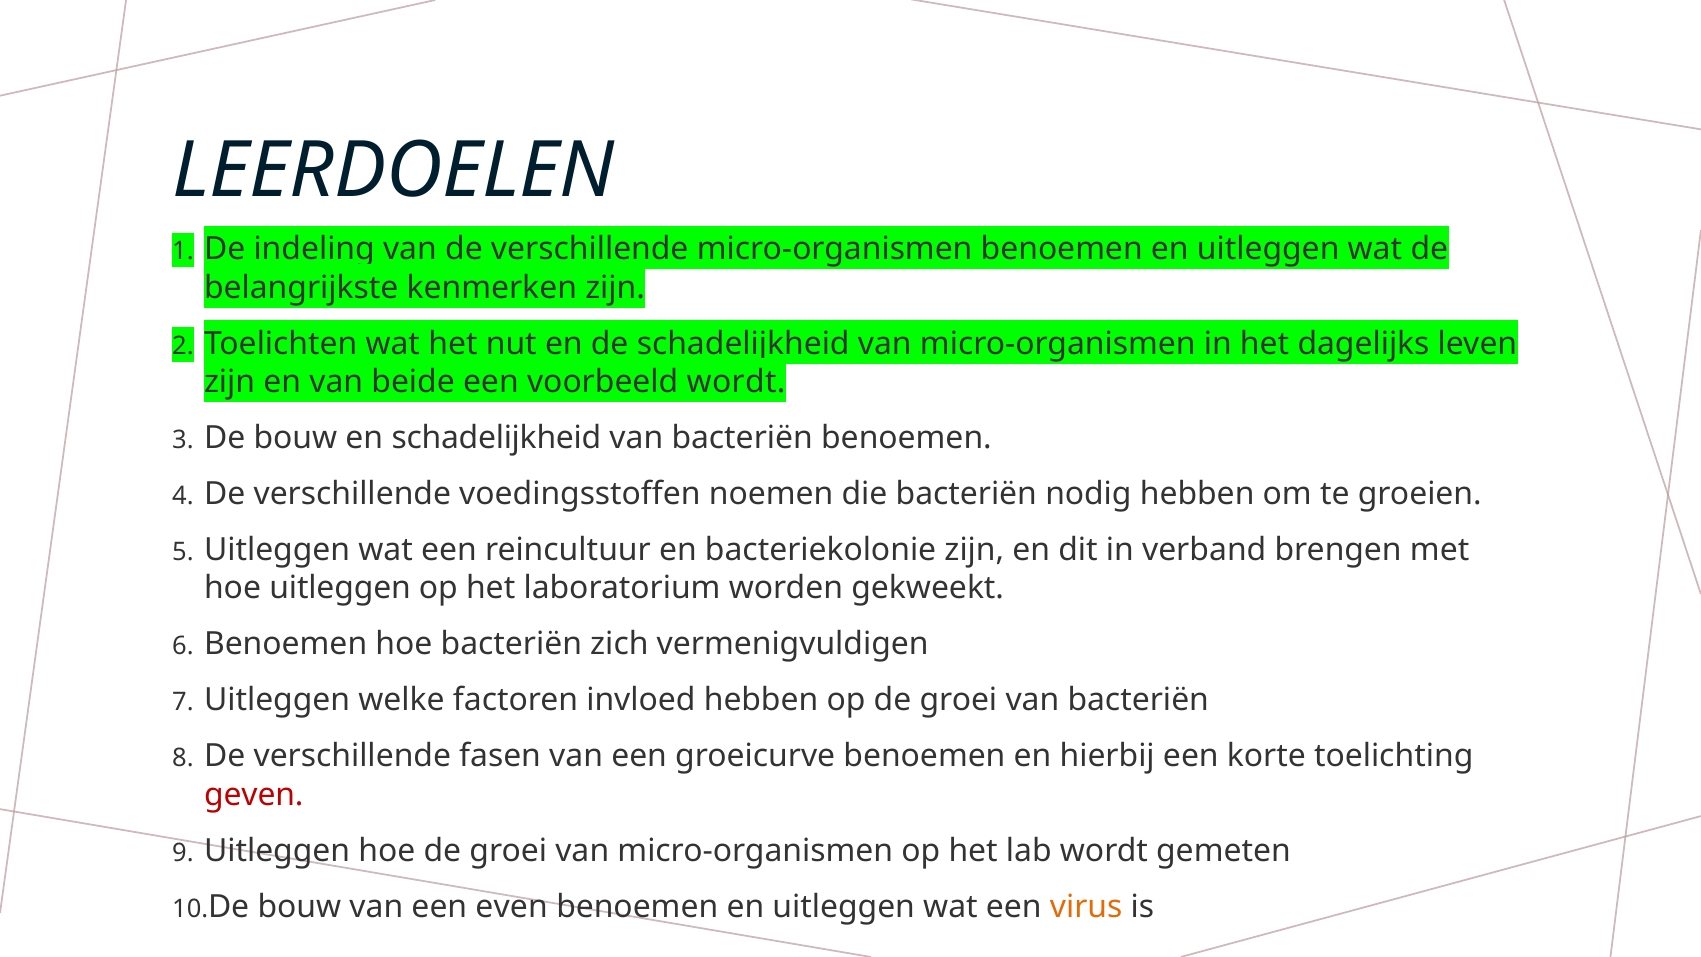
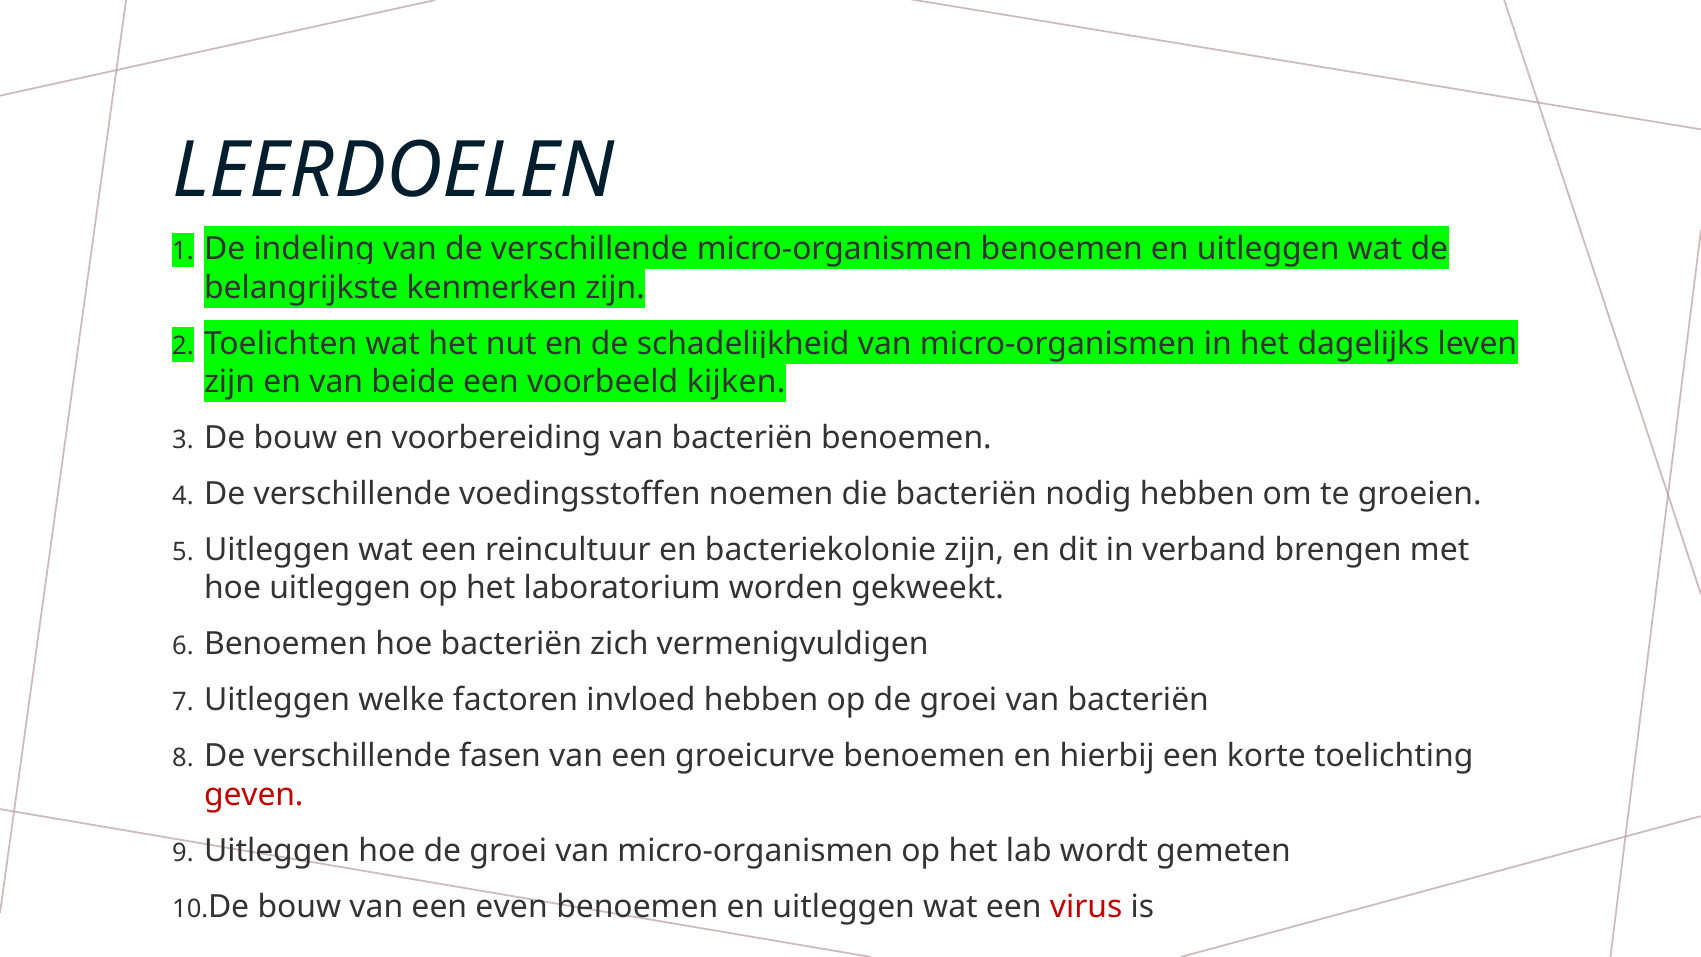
voorbeeld wordt: wordt -> kijken
en schadelijkheid: schadelijkheid -> voorbereiding
virus colour: orange -> red
